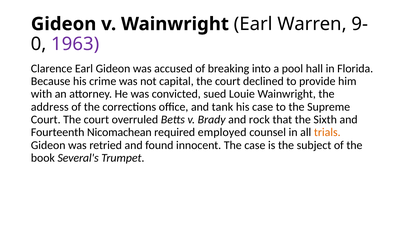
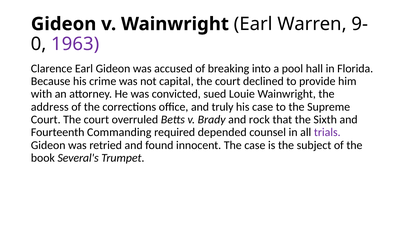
tank: tank -> truly
Nicomachean: Nicomachean -> Commanding
employed: employed -> depended
trials colour: orange -> purple
